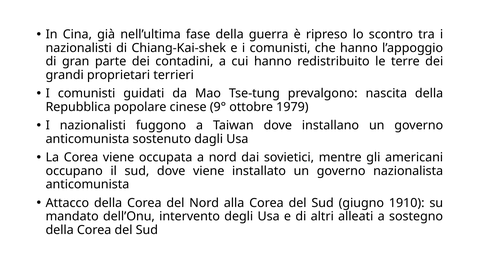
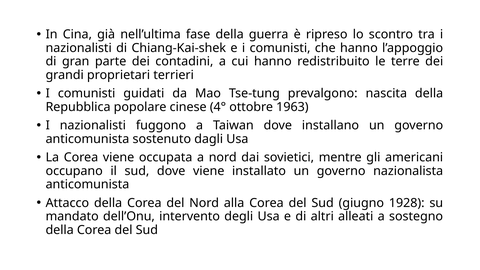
9°: 9° -> 4°
1979: 1979 -> 1963
1910: 1910 -> 1928
